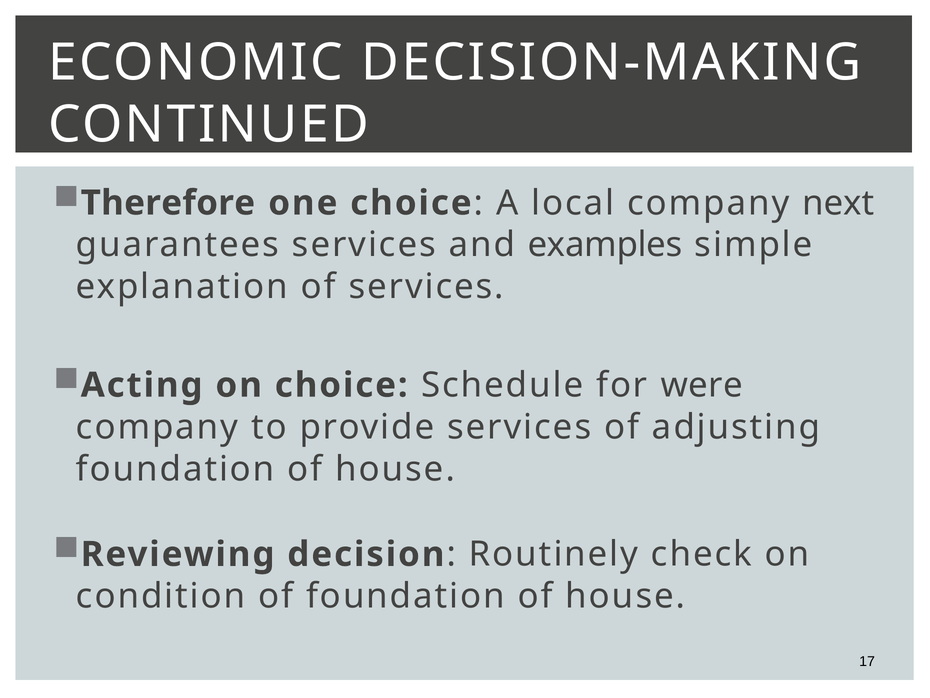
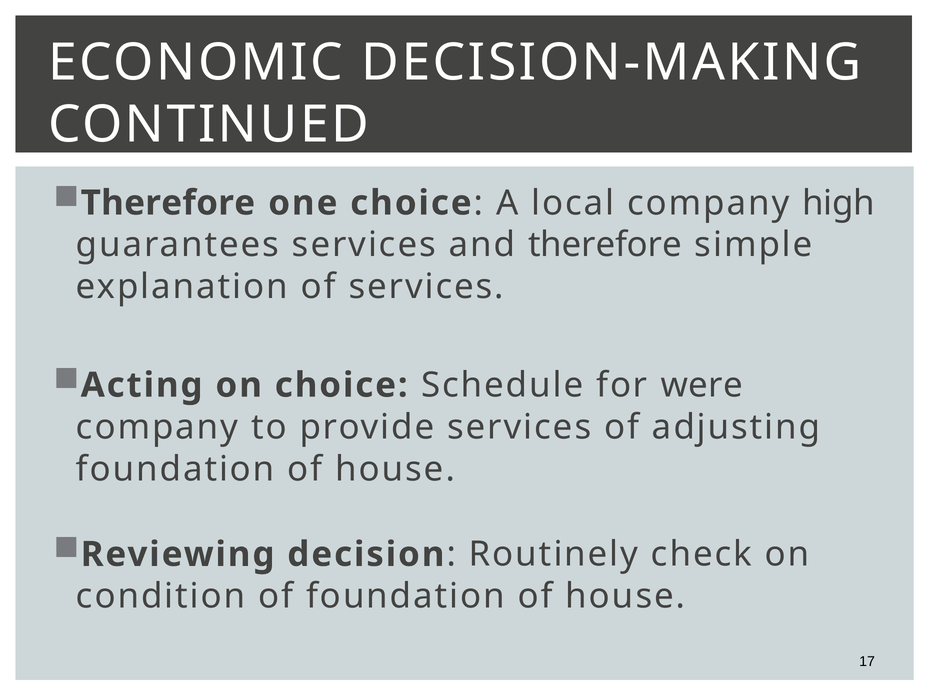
next: next -> high
and examples: examples -> therefore
